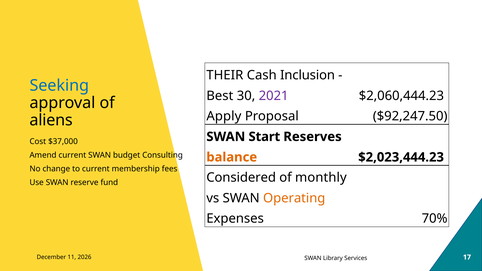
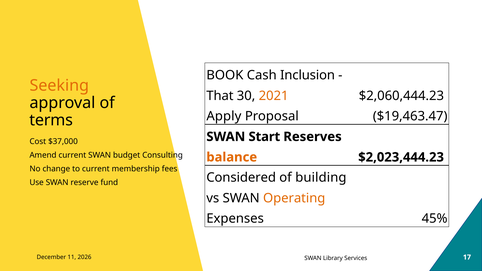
THEIR: THEIR -> BOOK
Seeking colour: blue -> orange
Best: Best -> That
2021 colour: purple -> orange
$92,247.50: $92,247.50 -> $19,463.47
aliens: aliens -> terms
monthly: monthly -> building
70%: 70% -> 45%
